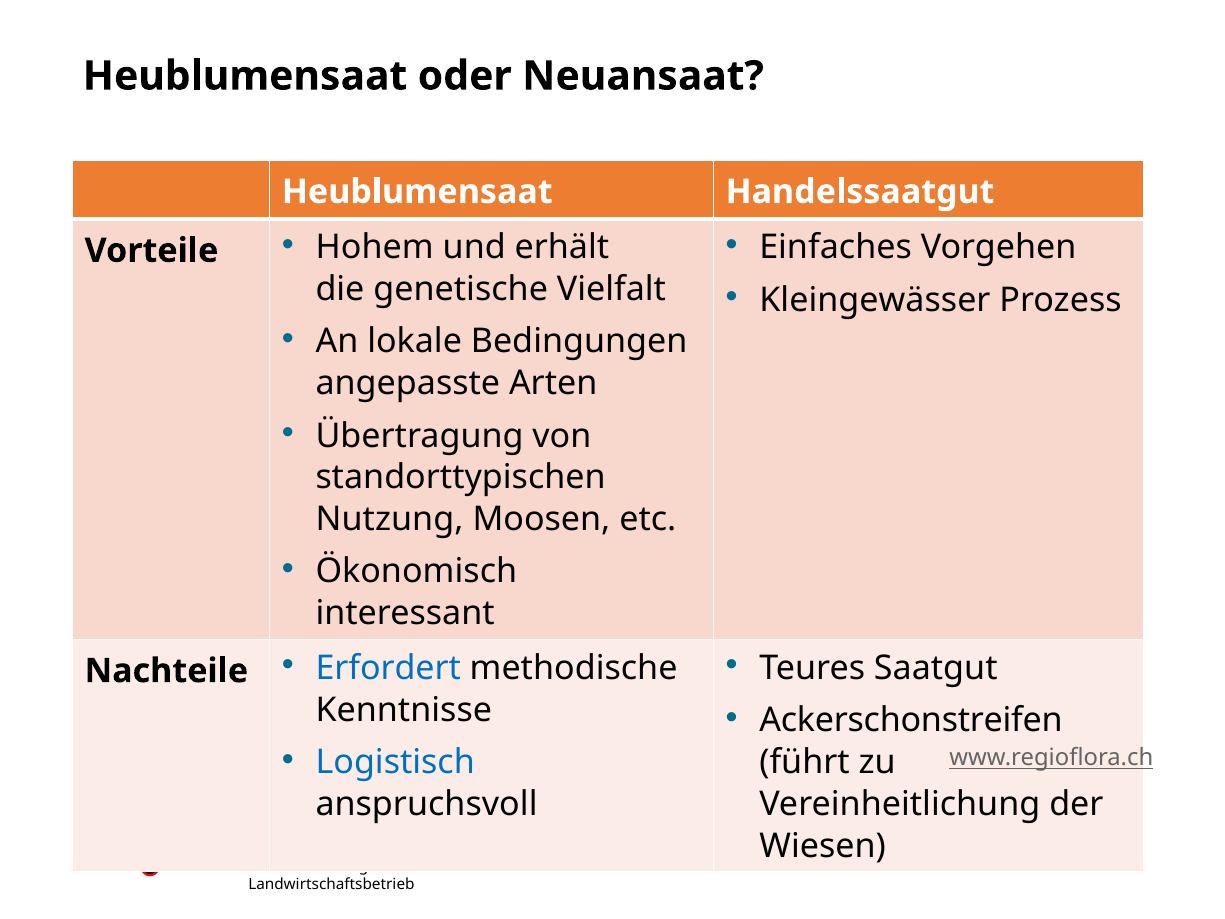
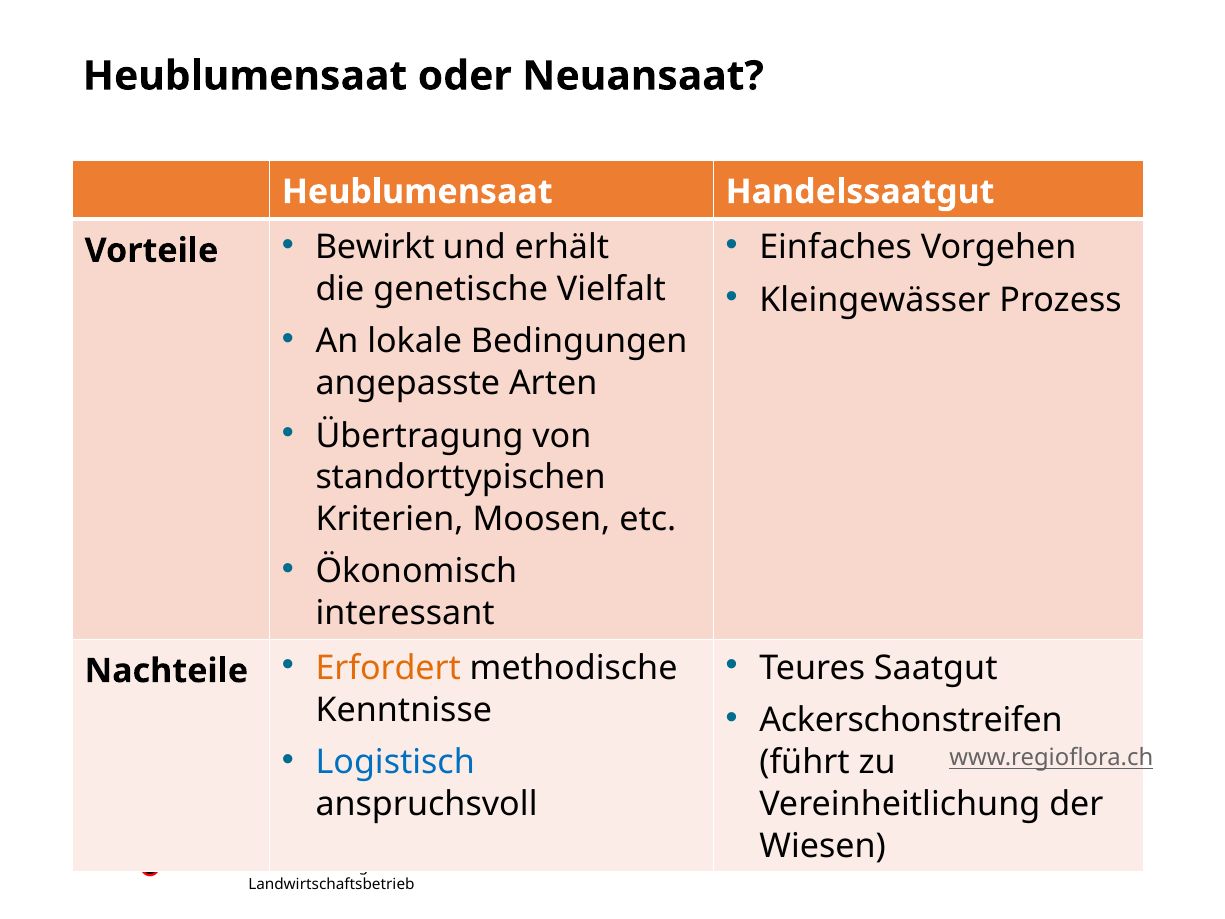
Hohem: Hohem -> Bewirkt
Nutzung: Nutzung -> Kriterien
Erfordert colour: blue -> orange
